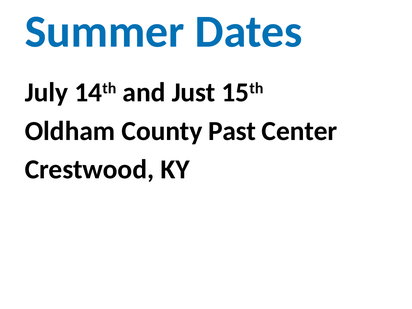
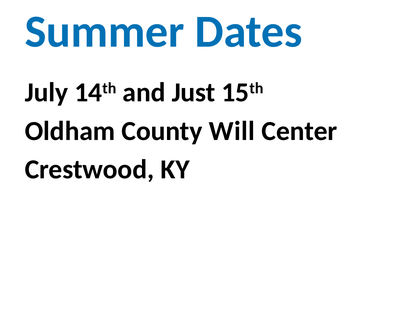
Past: Past -> Will
